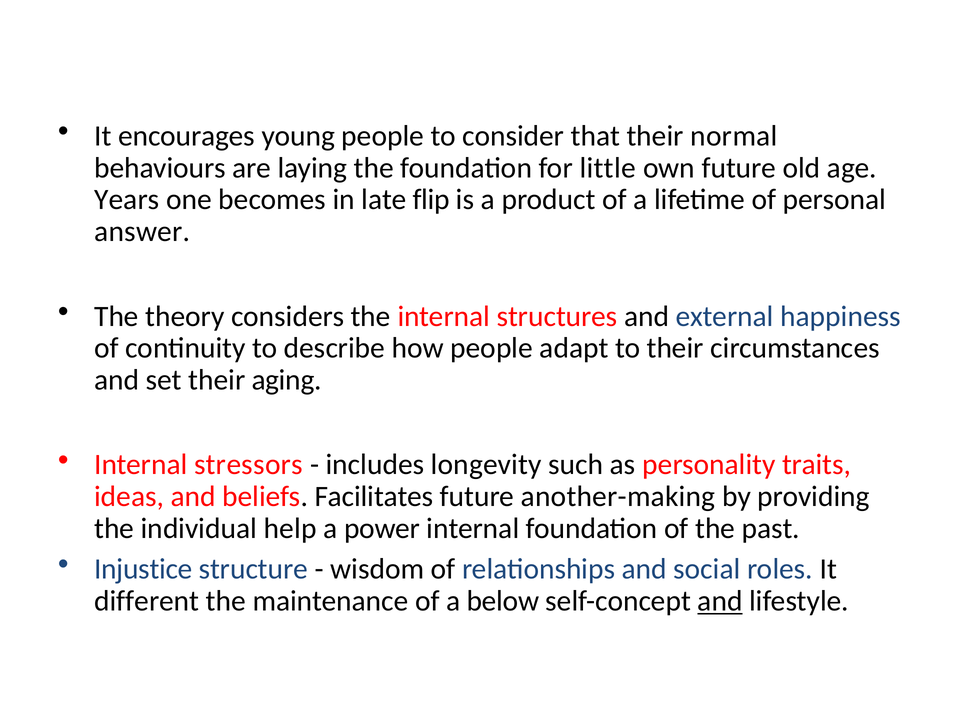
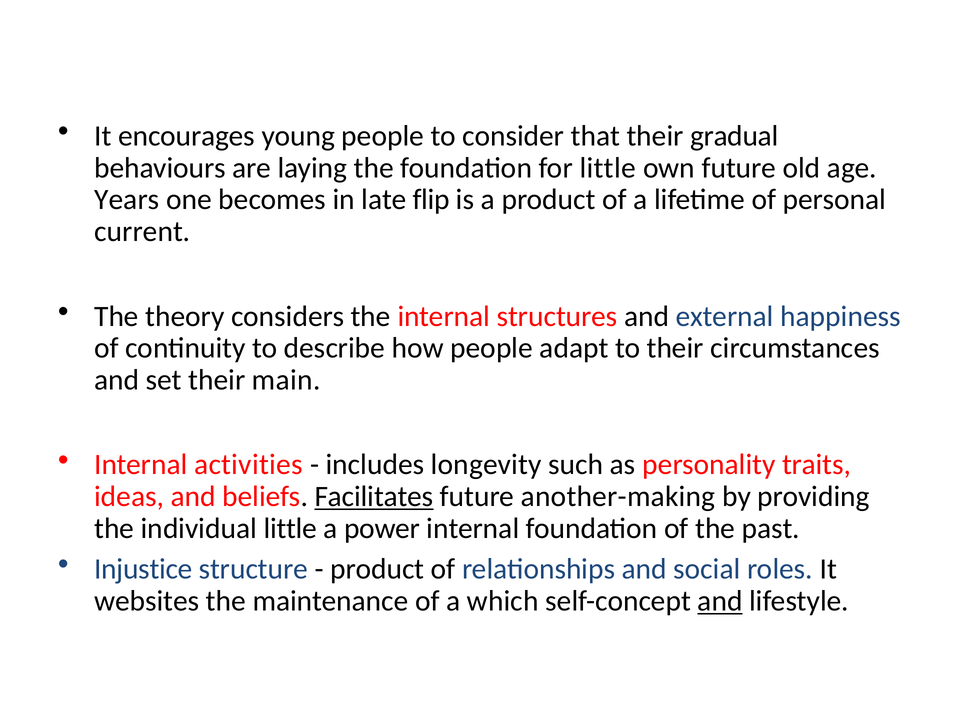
normal: normal -> gradual
answer: answer -> current
aging: aging -> main
stressors: stressors -> activities
Facilitates underline: none -> present
individual help: help -> little
wisdom at (377, 569): wisdom -> product
different: different -> websites
below: below -> which
